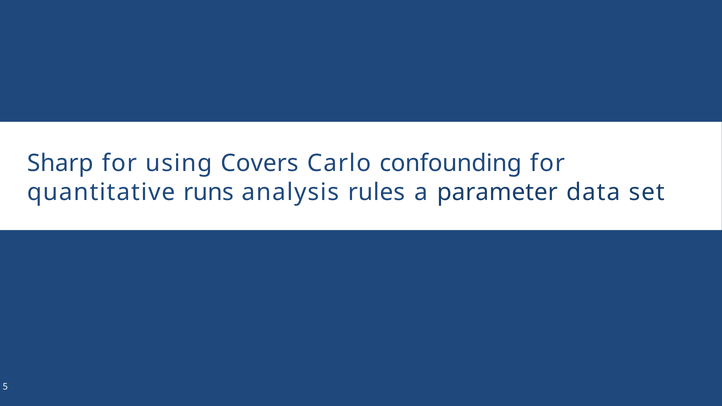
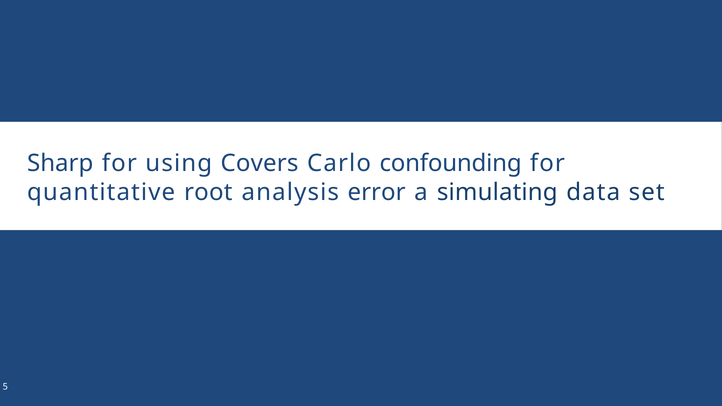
runs: runs -> root
rules: rules -> error
parameter: parameter -> simulating
